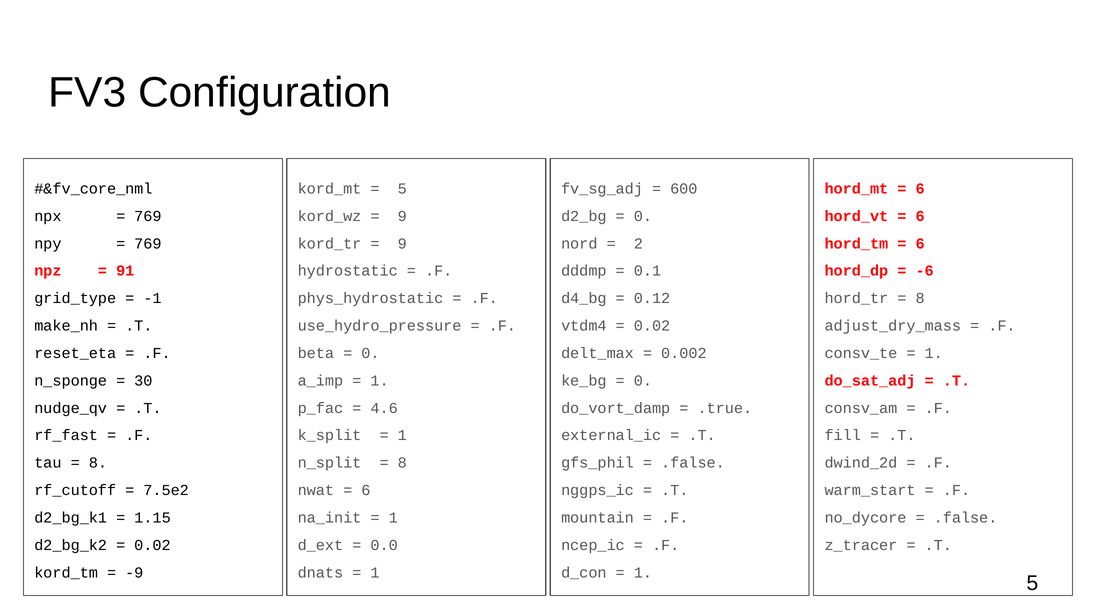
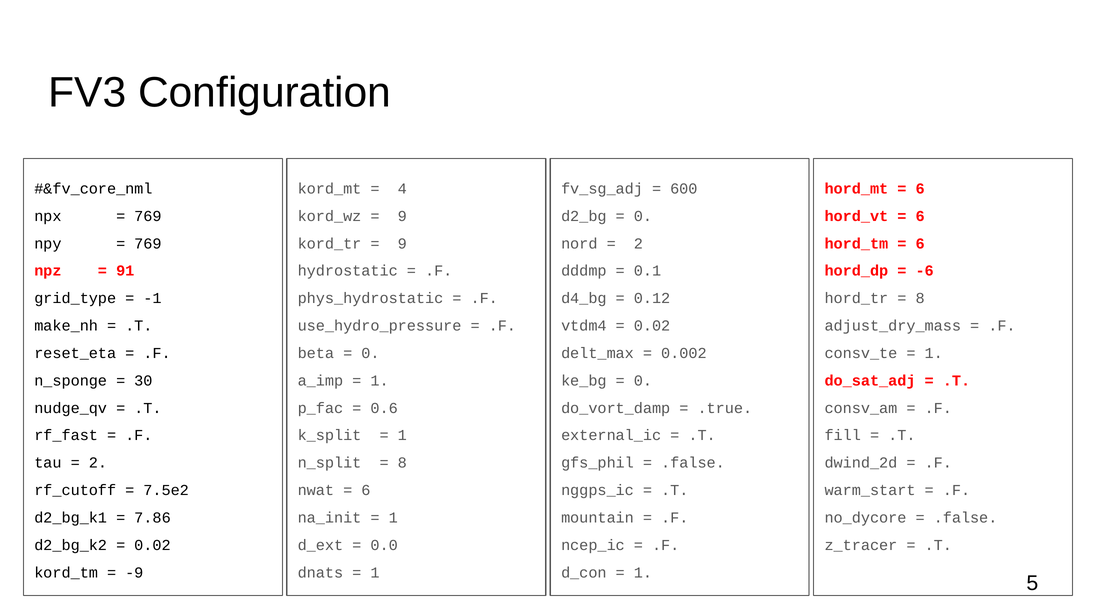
5 at (402, 189): 5 -> 4
4.6: 4.6 -> 0.6
8 at (98, 463): 8 -> 2
1.15: 1.15 -> 7.86
